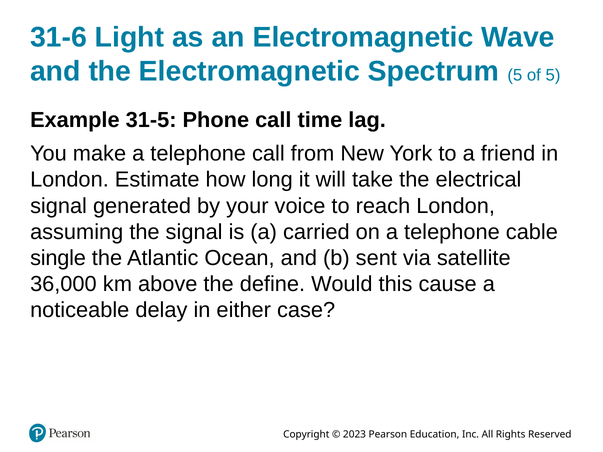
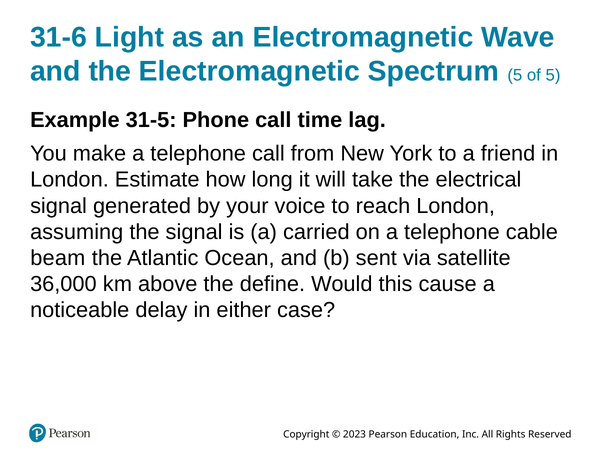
single: single -> beam
